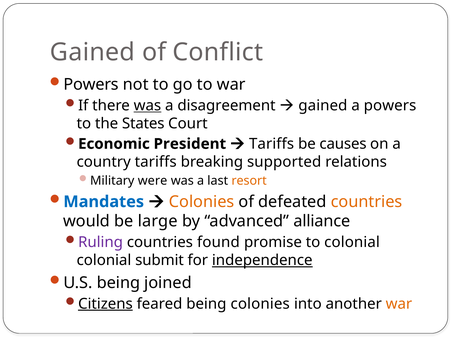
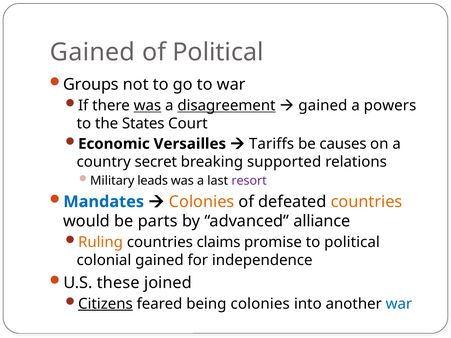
of Conflict: Conflict -> Political
Powers at (91, 85): Powers -> Groups
disagreement underline: none -> present
President: President -> Versailles
country tariffs: tariffs -> secret
were: were -> leads
resort colour: orange -> purple
large: large -> parts
Ruling colour: purple -> orange
found: found -> claims
to colonial: colonial -> political
colonial submit: submit -> gained
independence underline: present -> none
U.S being: being -> these
war at (399, 304) colour: orange -> blue
